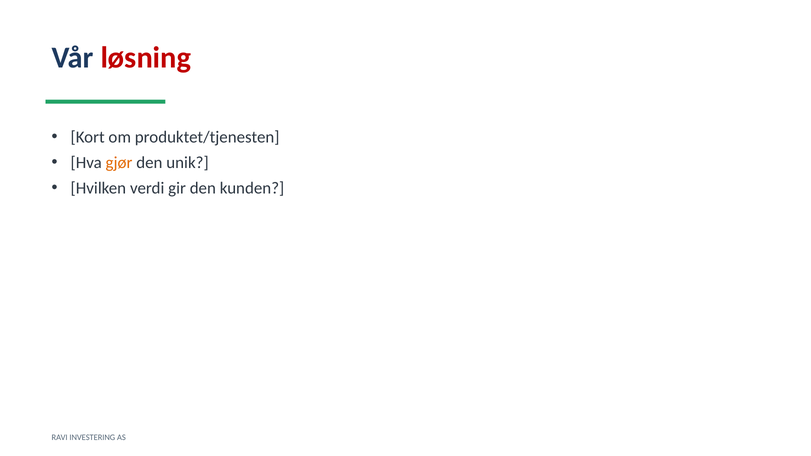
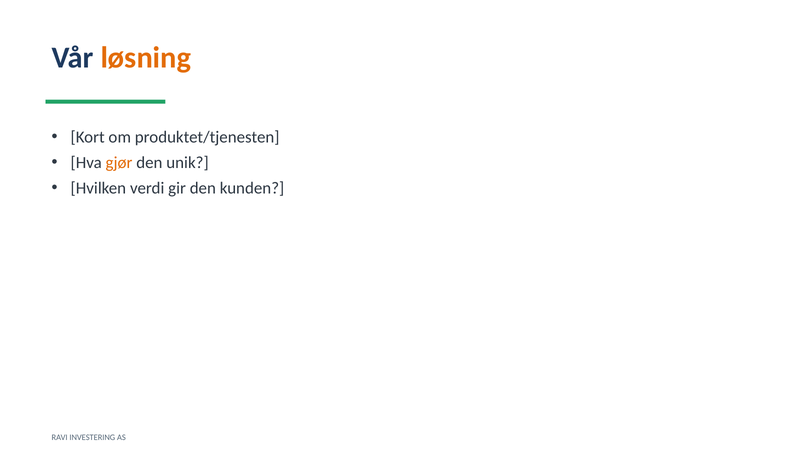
løsning colour: red -> orange
